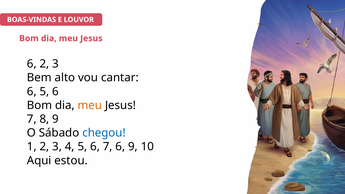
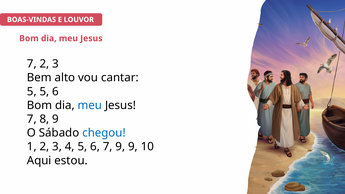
6 at (32, 64): 6 -> 7
6 at (32, 92): 6 -> 5
meu at (90, 105) colour: orange -> blue
7 6: 6 -> 9
